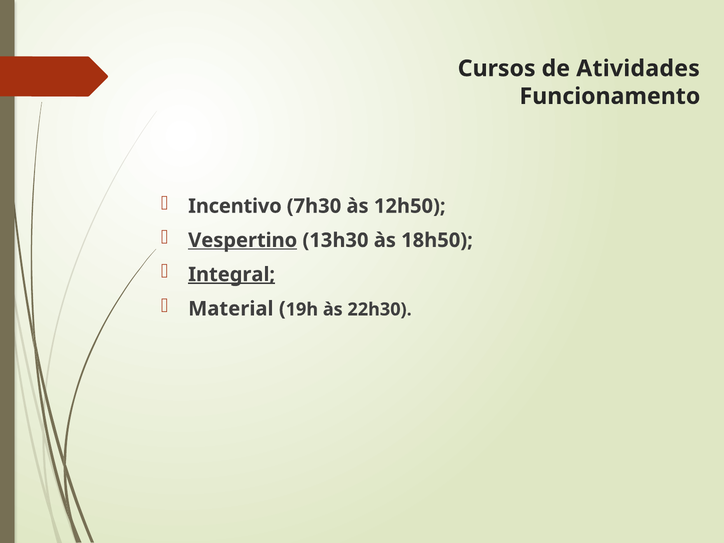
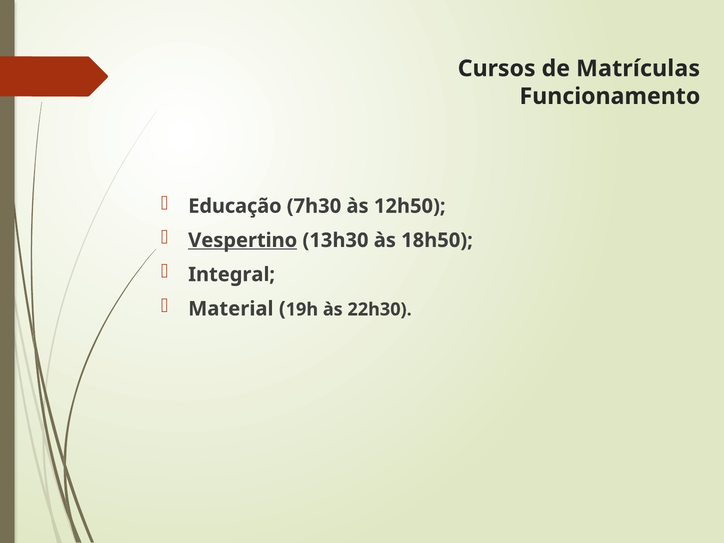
Atividades: Atividades -> Matrículas
Incentivo: Incentivo -> Educação
Integral underline: present -> none
